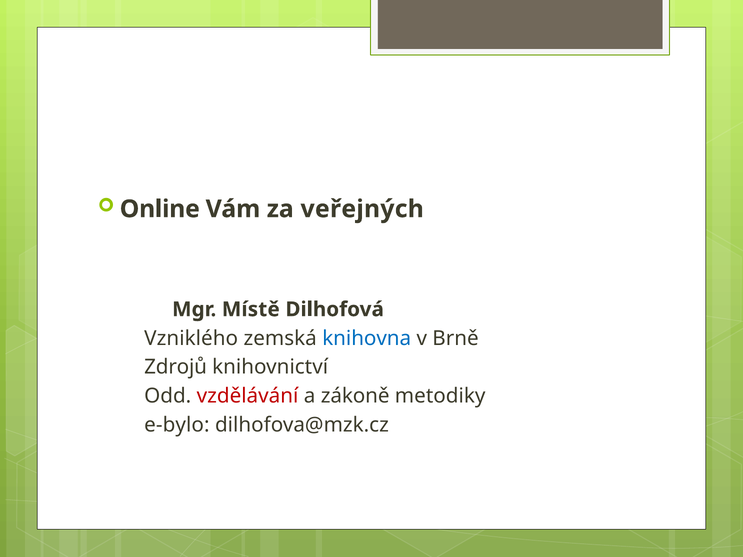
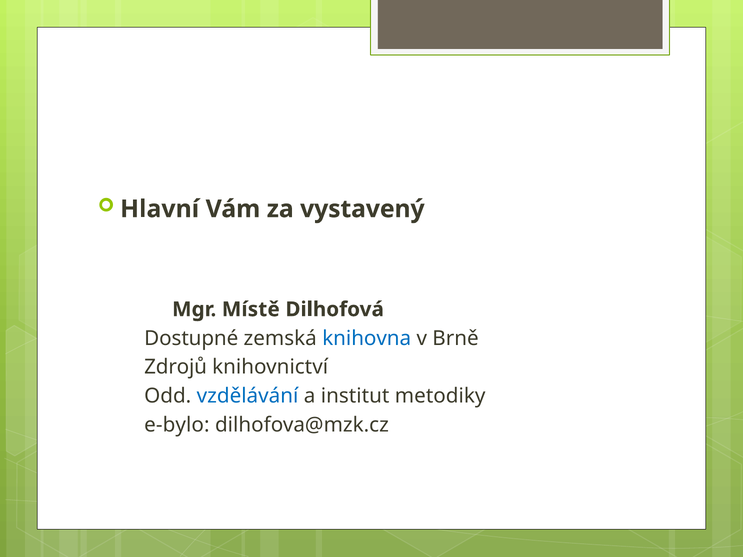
Online: Online -> Hlavní
veřejných: veřejných -> vystavený
Vzniklého: Vzniklého -> Dostupné
vzdělávání colour: red -> blue
zákoně: zákoně -> institut
